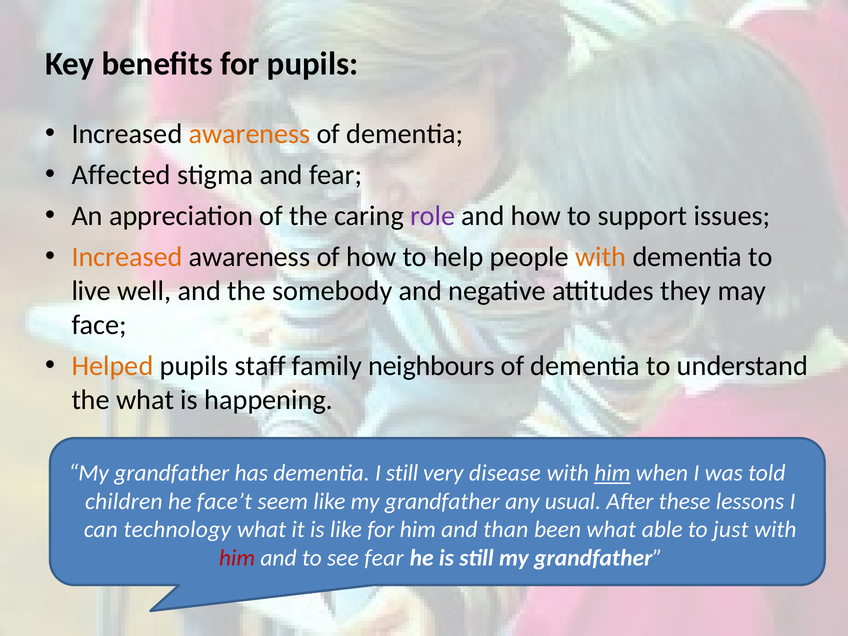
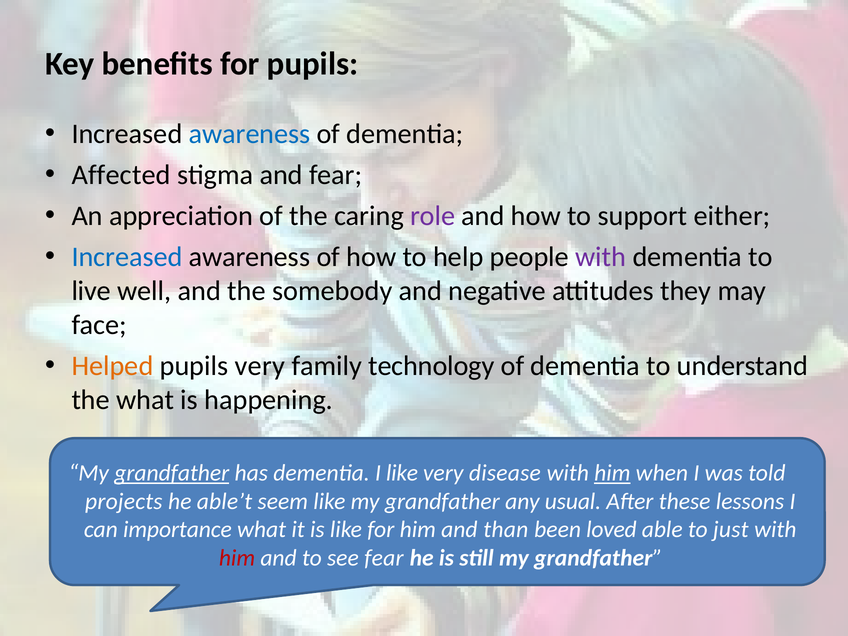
awareness at (250, 134) colour: orange -> blue
issues: issues -> either
Increased at (127, 257) colour: orange -> blue
with at (601, 257) colour: orange -> purple
pupils staff: staff -> very
neighbours: neighbours -> technology
grandfather at (172, 473) underline: none -> present
I still: still -> like
children: children -> projects
face’t: face’t -> able’t
technology: technology -> importance
been what: what -> loved
